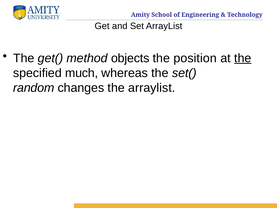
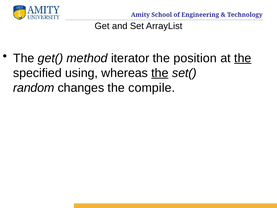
objects: objects -> iterator
much: much -> using
the at (160, 73) underline: none -> present
the arraylist: arraylist -> compile
